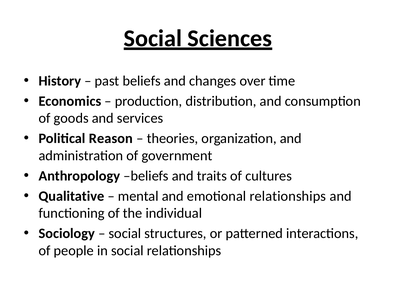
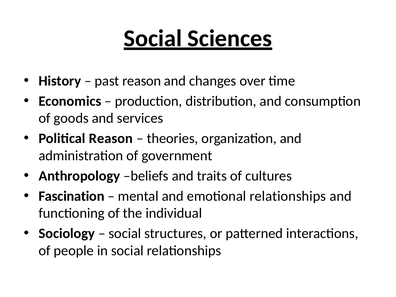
past beliefs: beliefs -> reason
Qualitative: Qualitative -> Fascination
